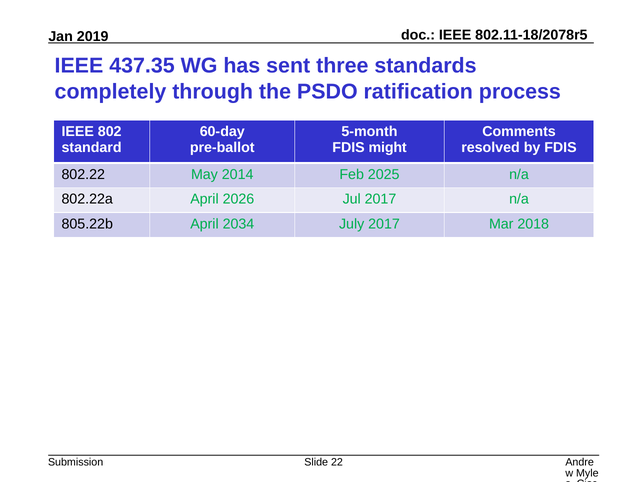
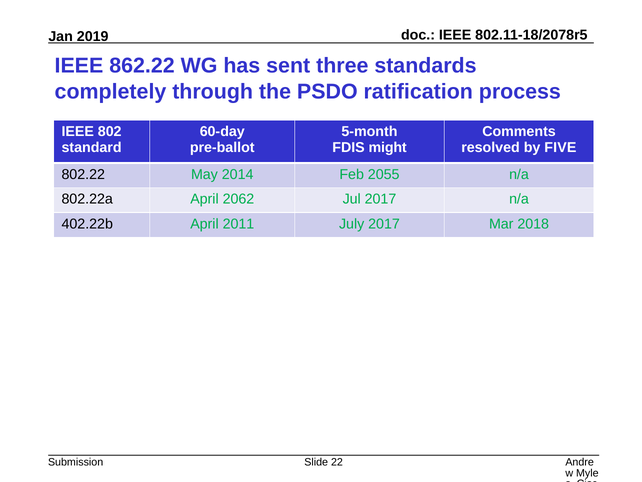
437.35: 437.35 -> 862.22
by FDIS: FDIS -> FIVE
2025: 2025 -> 2055
2026: 2026 -> 2062
805.22b: 805.22b -> 402.22b
2034: 2034 -> 2011
